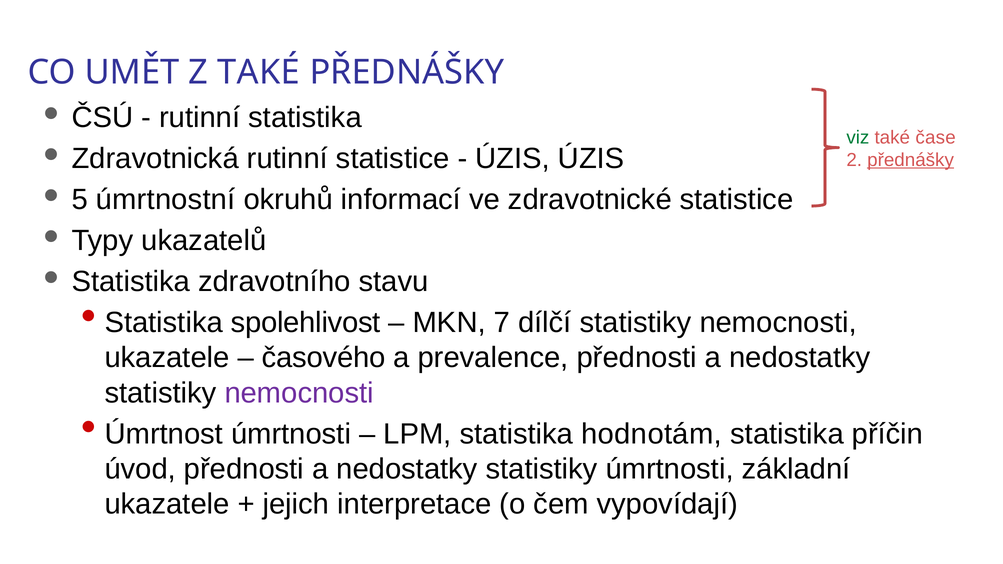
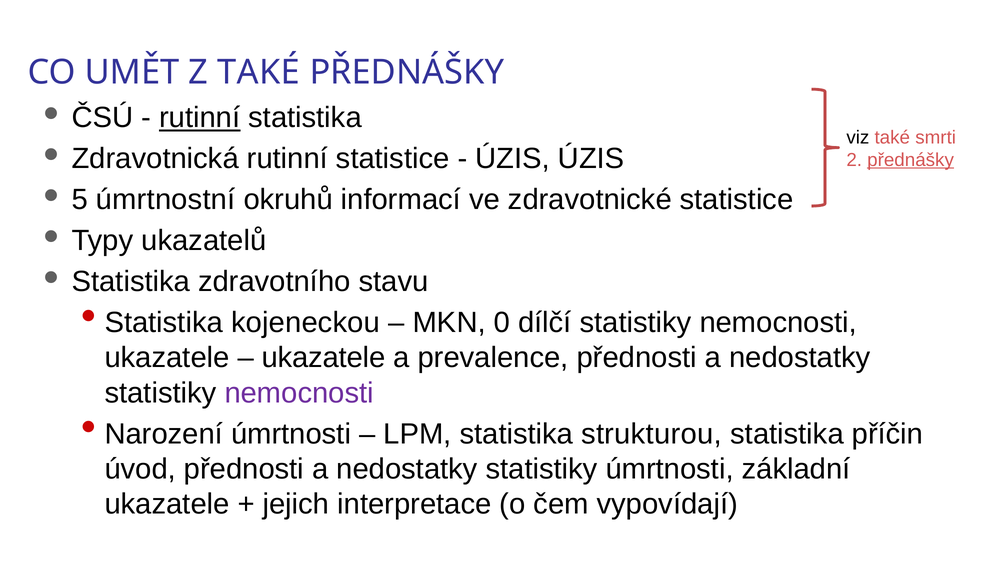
rutinní at (200, 118) underline: none -> present
viz colour: green -> black
čase: čase -> smrti
spolehlivost: spolehlivost -> kojeneckou
7: 7 -> 0
časového at (324, 358): časového -> ukazatele
Úmrtnost: Úmrtnost -> Narození
hodnotám: hodnotám -> strukturou
